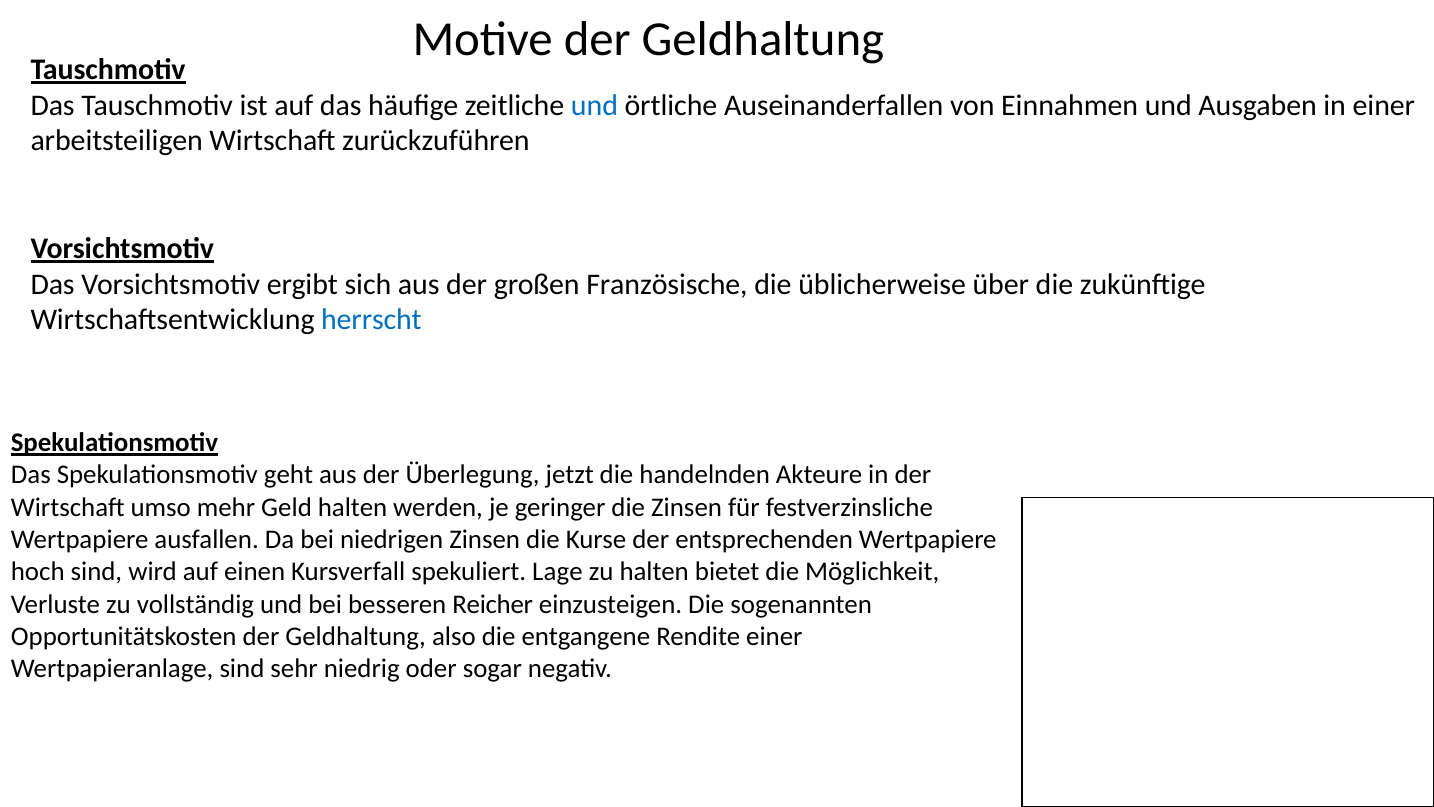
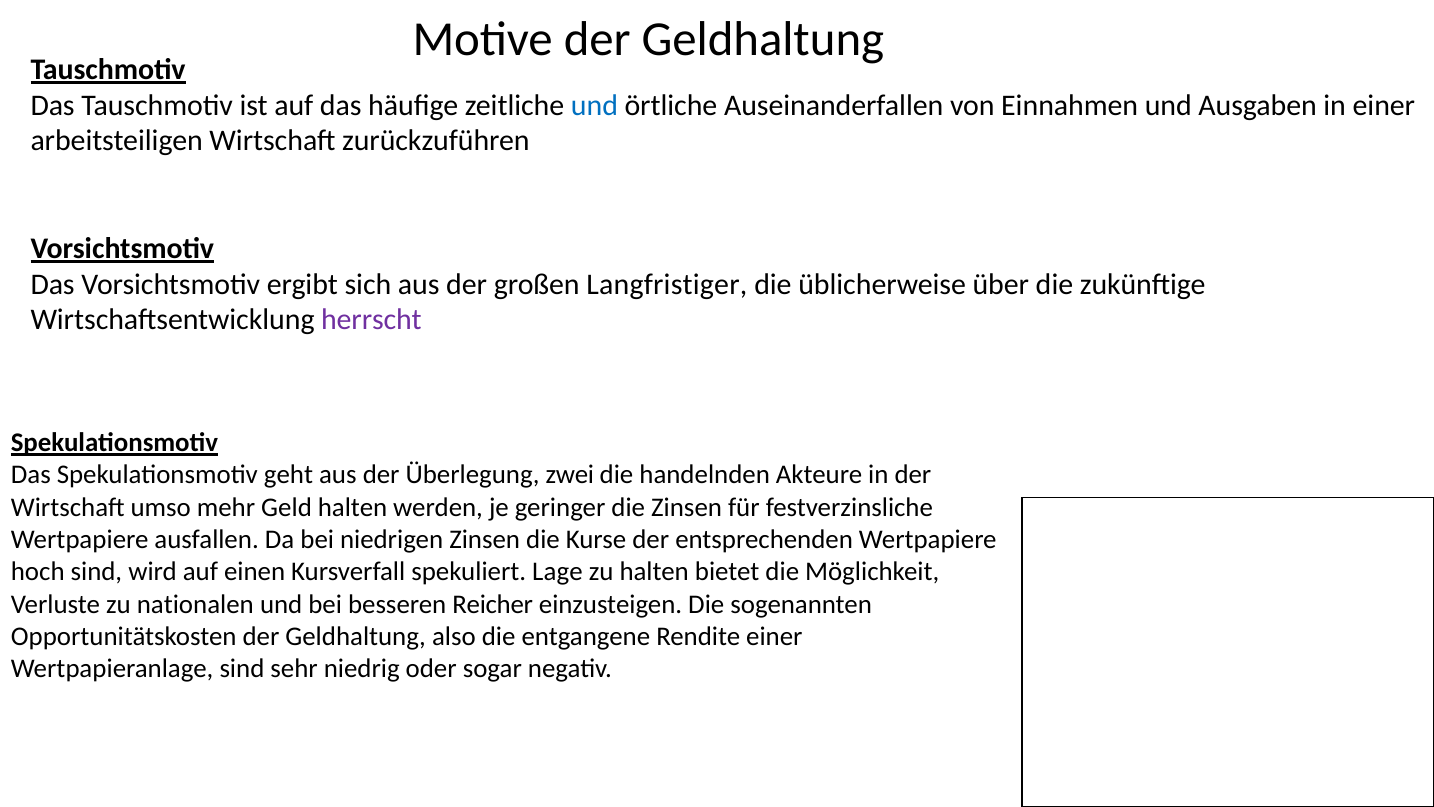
Französische: Französische -> Langfristiger
herrscht colour: blue -> purple
jetzt: jetzt -> zwei
vollständig: vollständig -> nationalen
